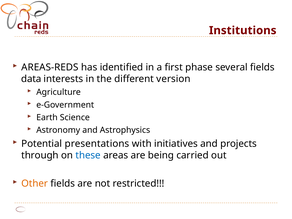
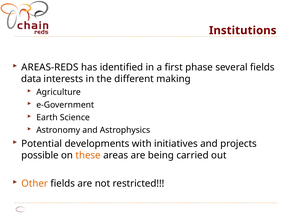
version: version -> making
presentations: presentations -> developments
through: through -> possible
these colour: blue -> orange
